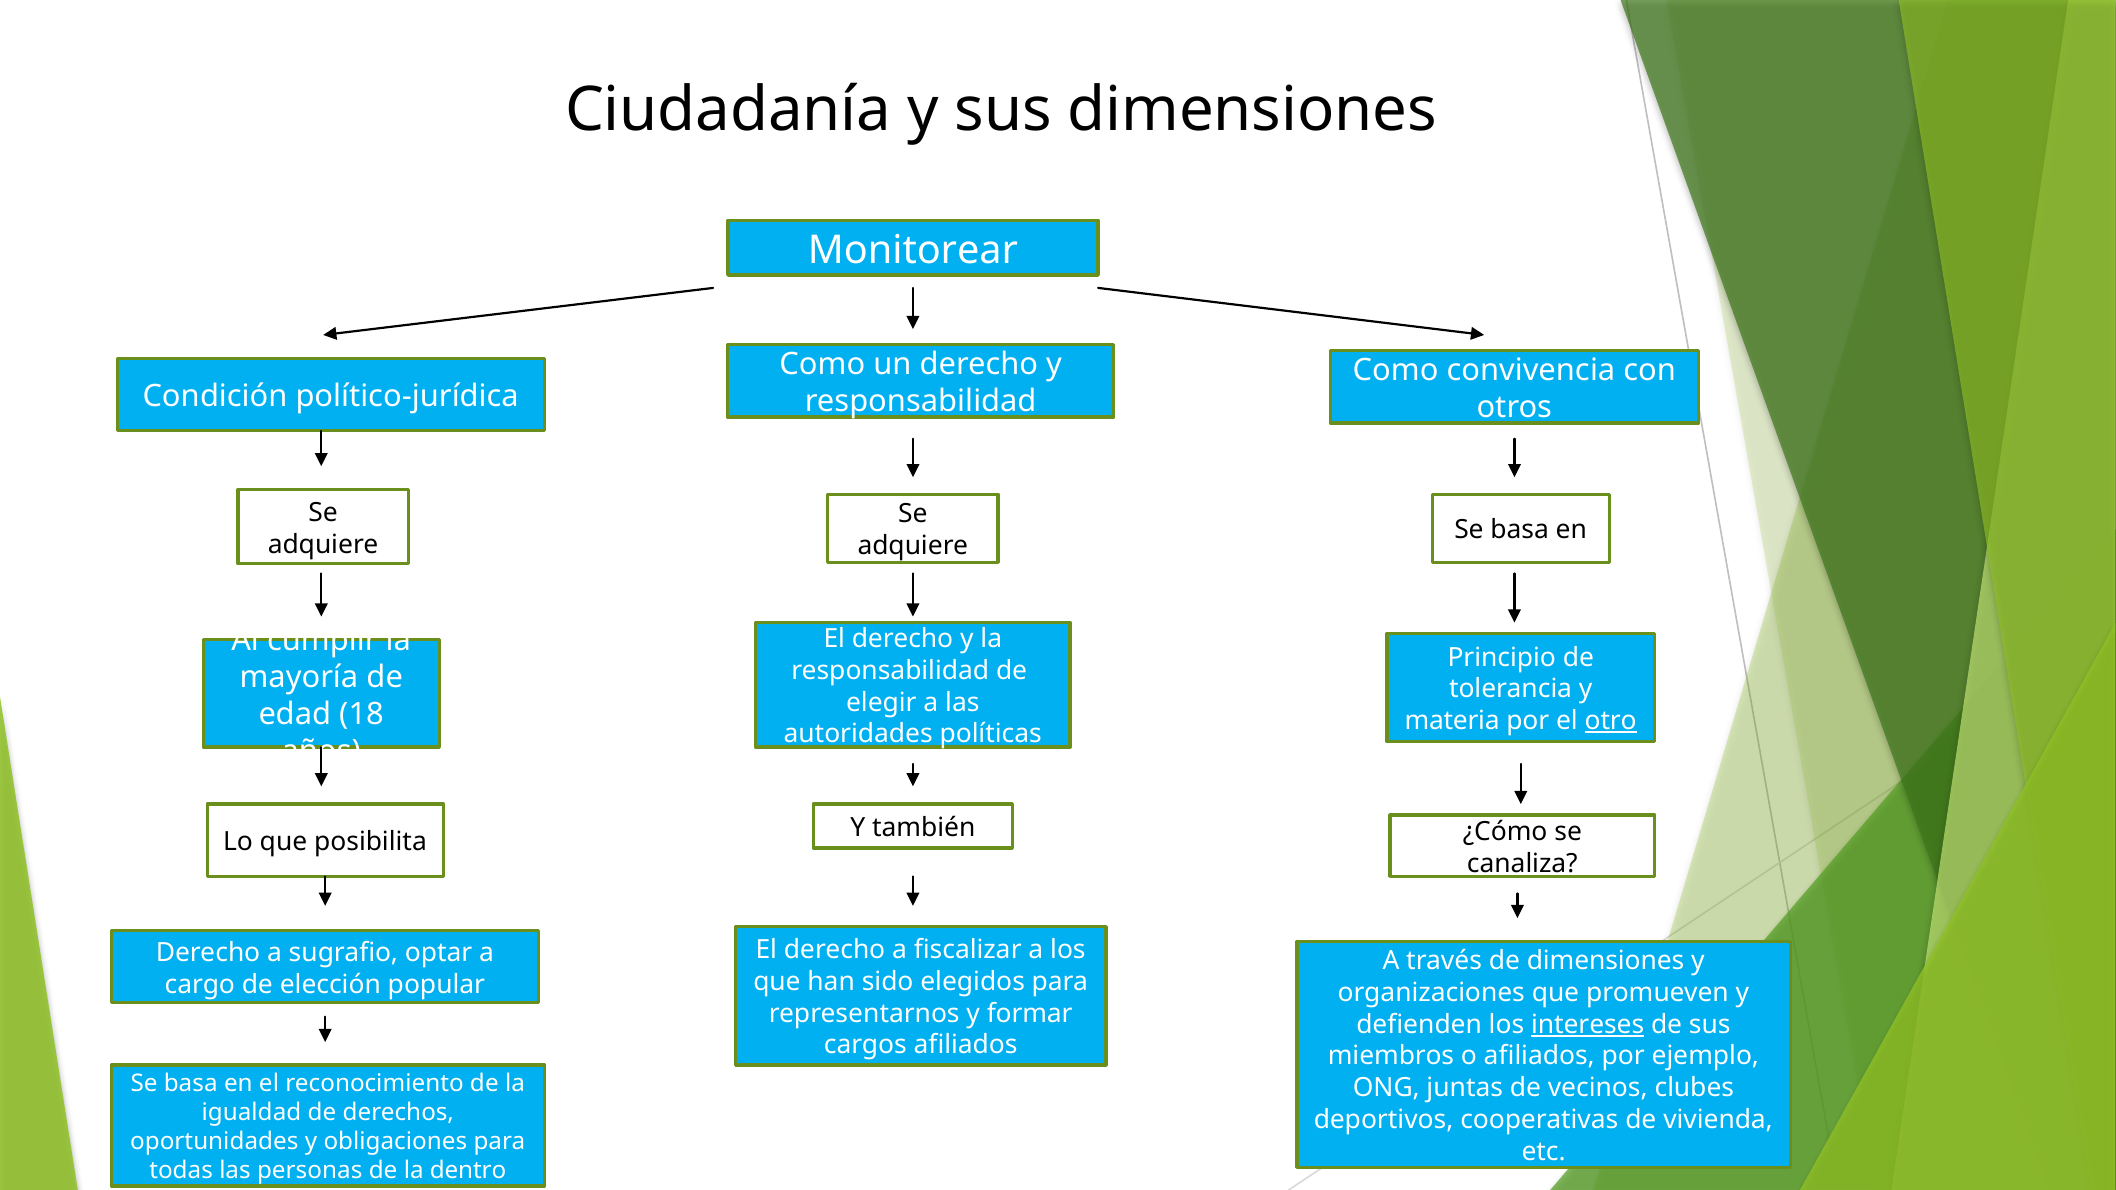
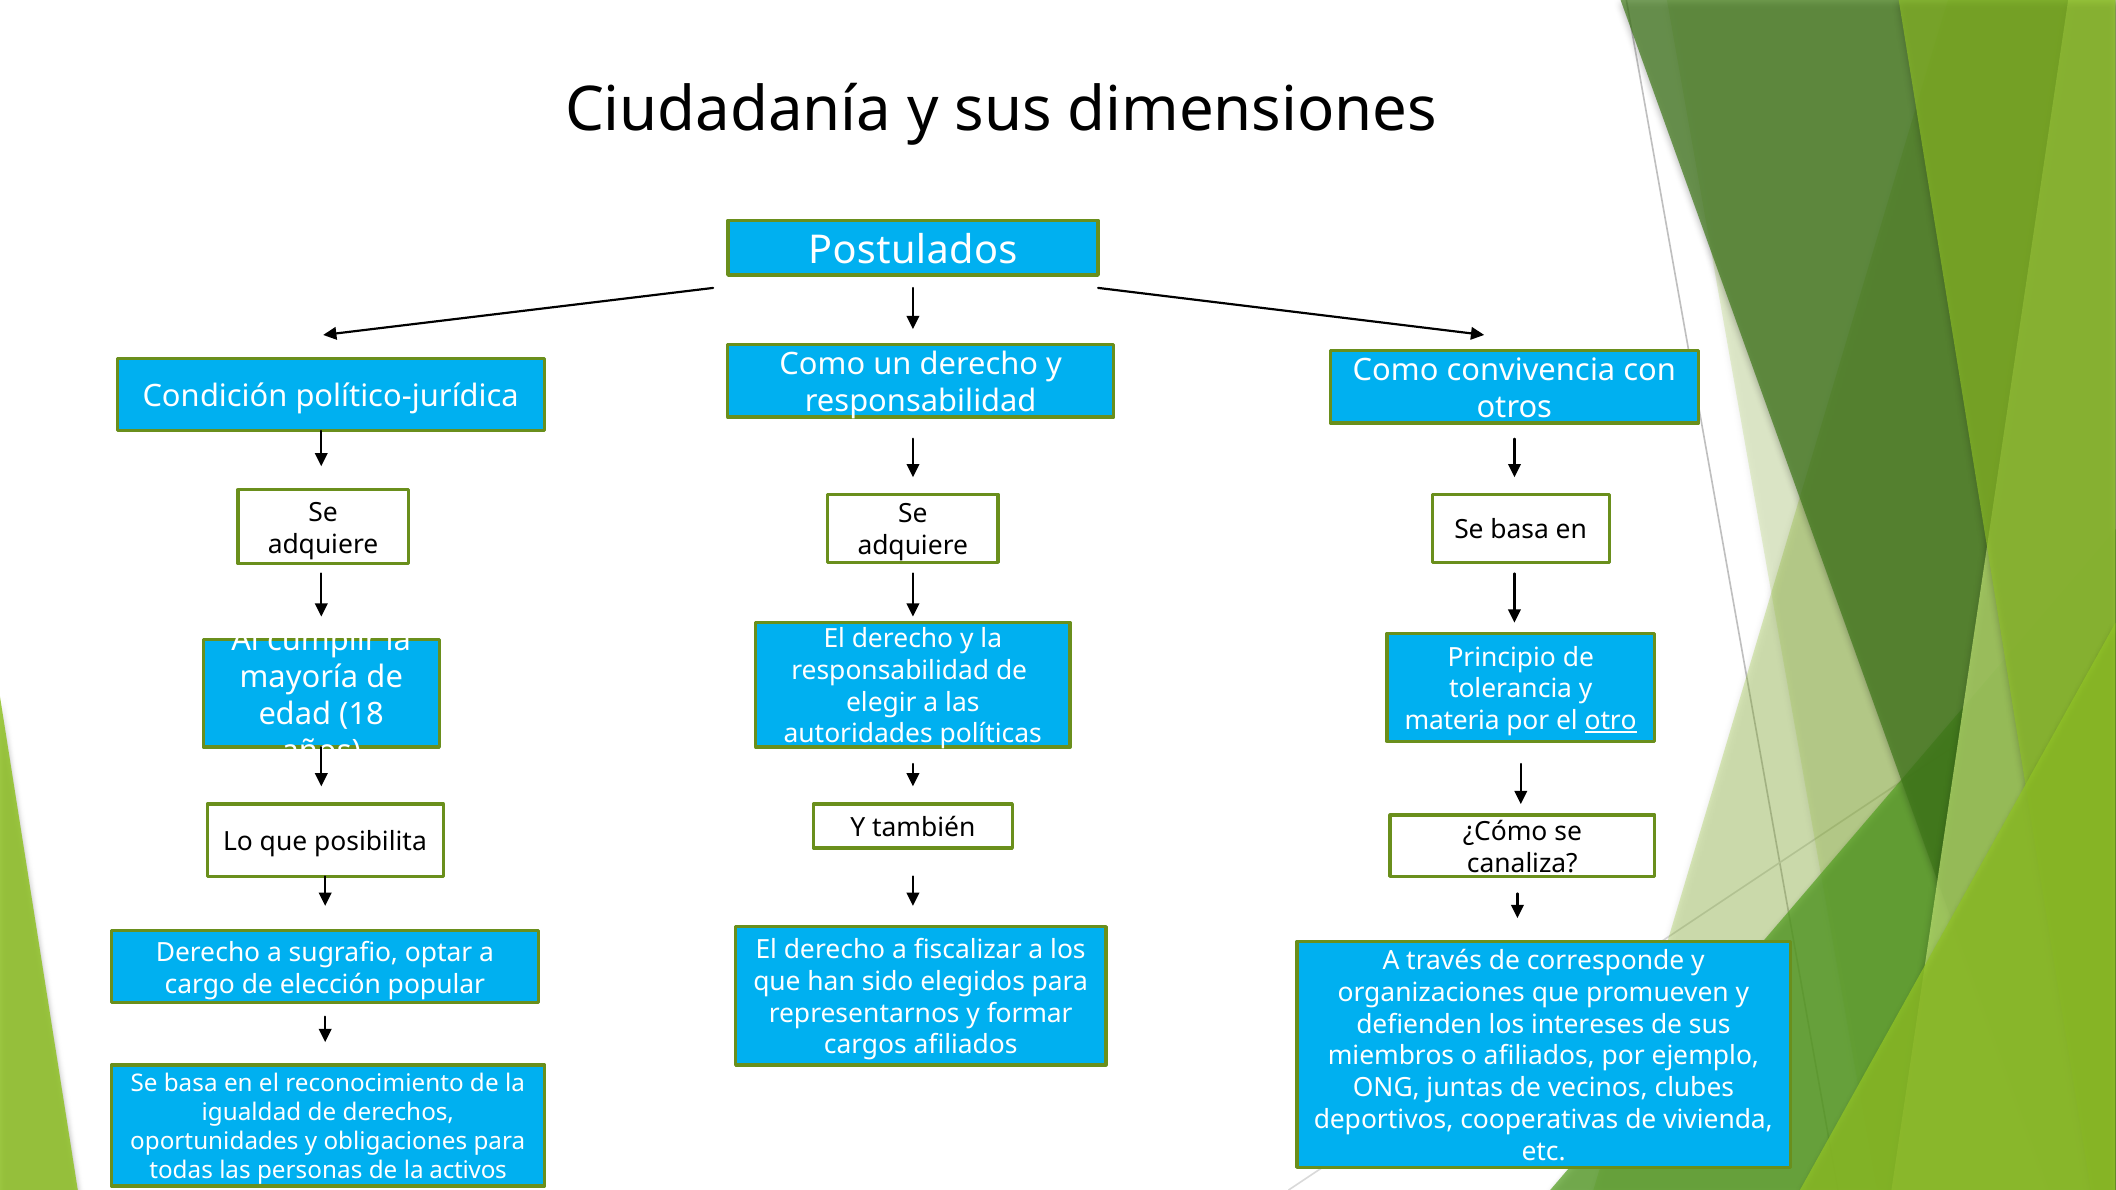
Monitorear: Monitorear -> Postulados
de dimensiones: dimensiones -> corresponde
intereses underline: present -> none
dentro: dentro -> activos
